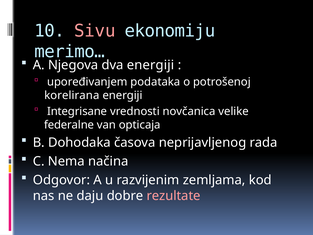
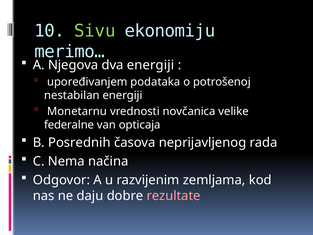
Sivu colour: pink -> light green
korelirana: korelirana -> nestabilan
Integrisane: Integrisane -> Monetarnu
Dohodaka: Dohodaka -> Posrednih
